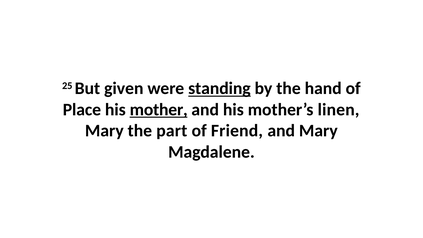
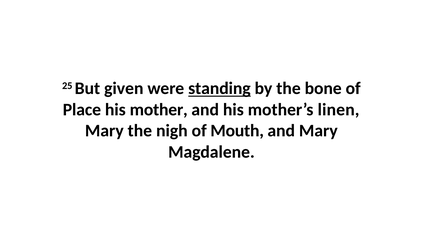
hand: hand -> bone
mother underline: present -> none
part: part -> nigh
Friend: Friend -> Mouth
